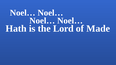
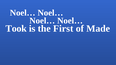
Hath: Hath -> Took
Lord: Lord -> First
